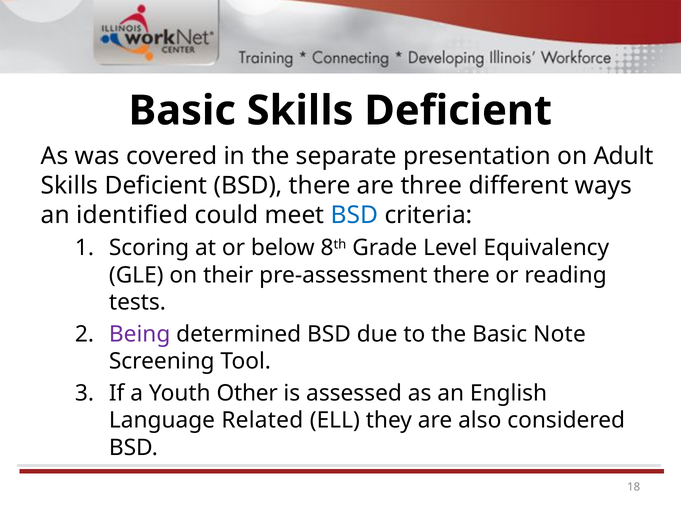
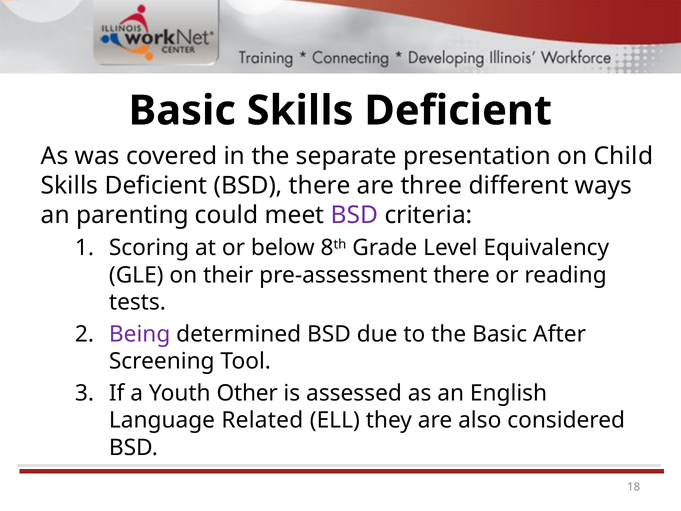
Adult: Adult -> Child
identified: identified -> parenting
BSD at (354, 215) colour: blue -> purple
Note: Note -> After
